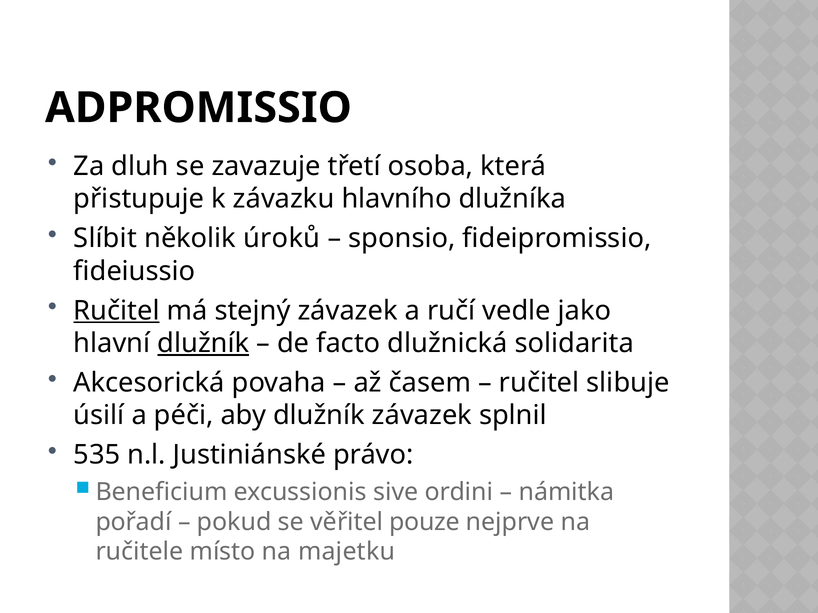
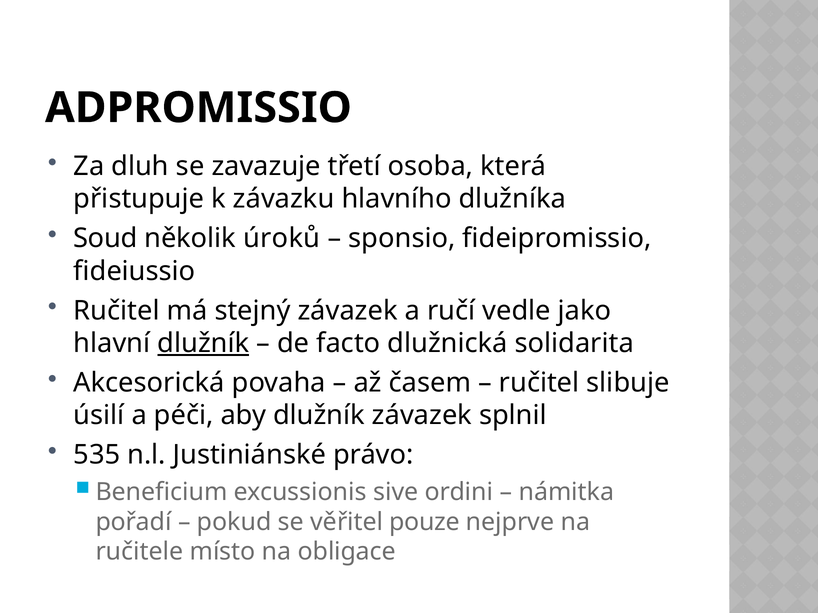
Slíbit: Slíbit -> Soud
Ručitel at (117, 311) underline: present -> none
majetku: majetku -> obligace
